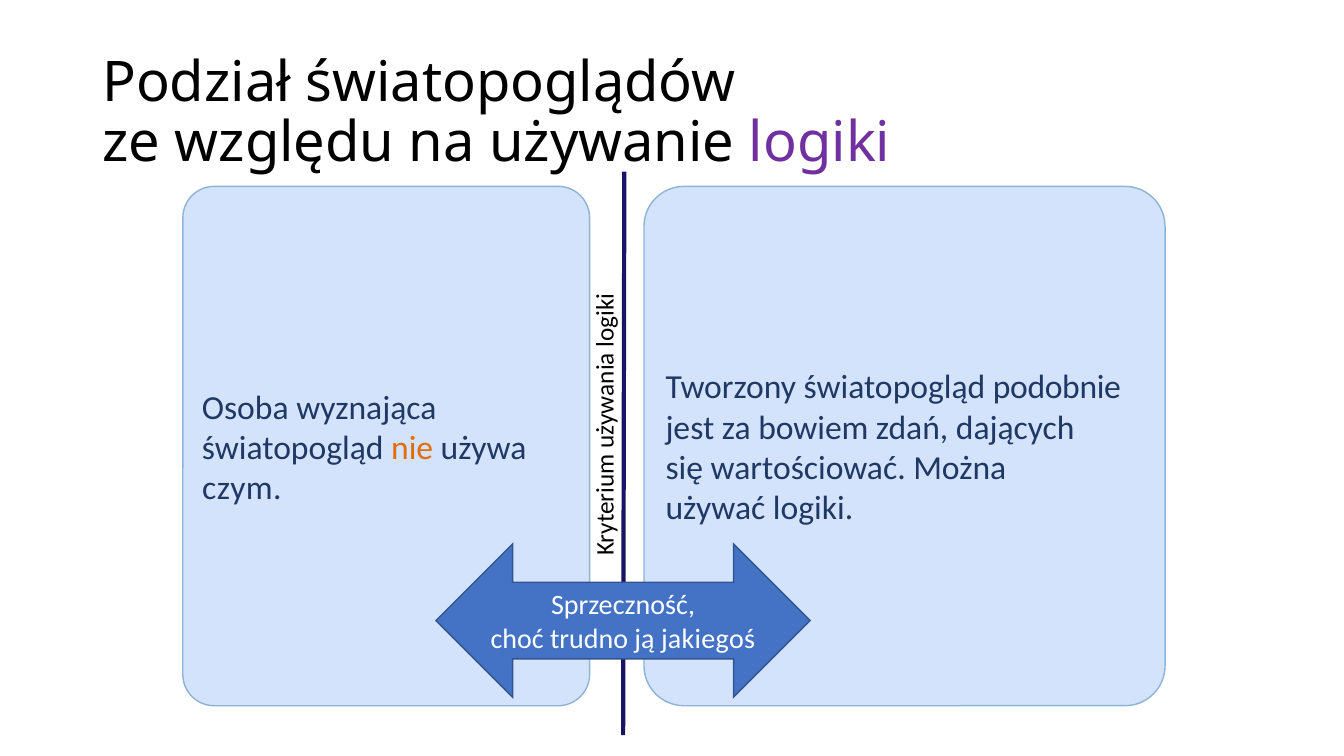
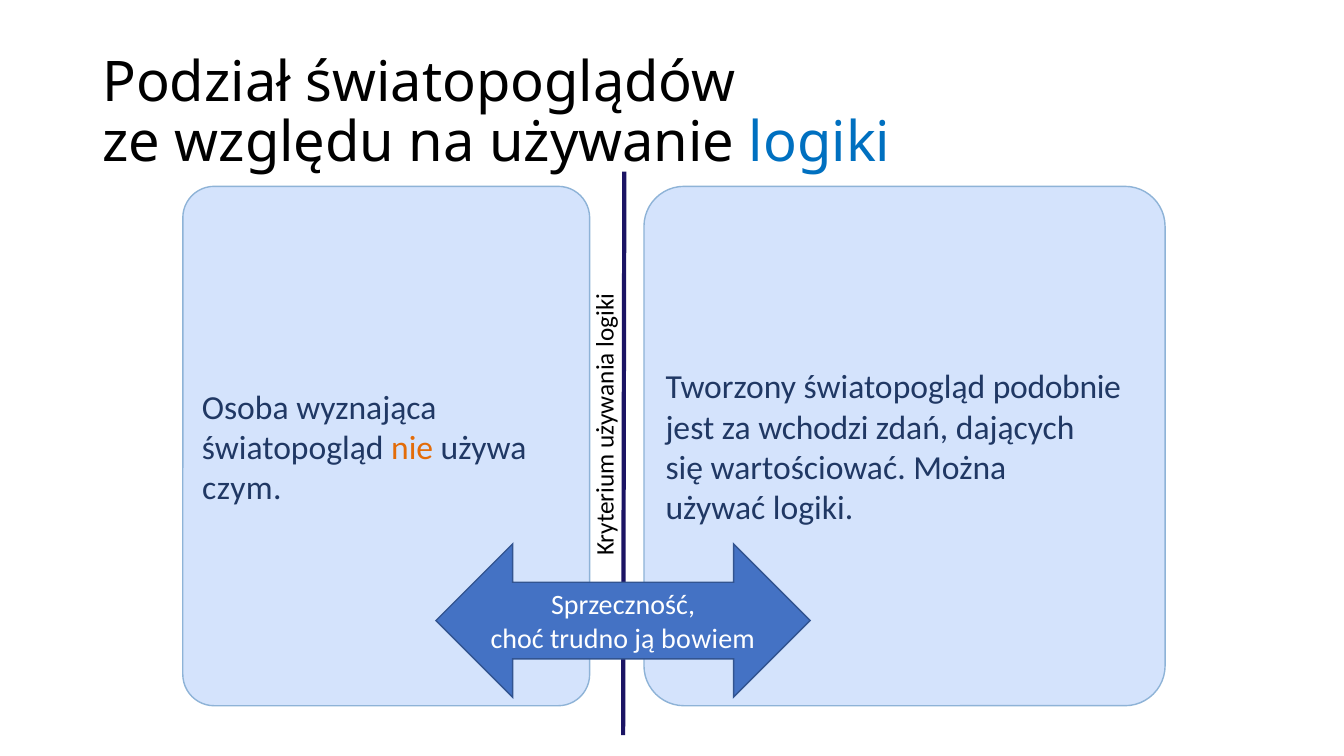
logiki at (820, 143) colour: purple -> blue
bowiem: bowiem -> wchodzi
jakiegoś: jakiegoś -> bowiem
